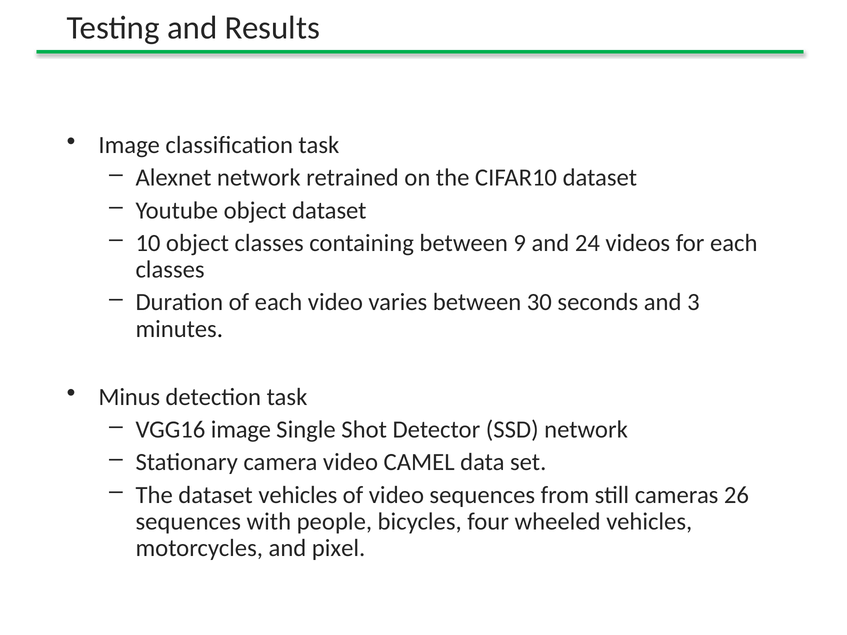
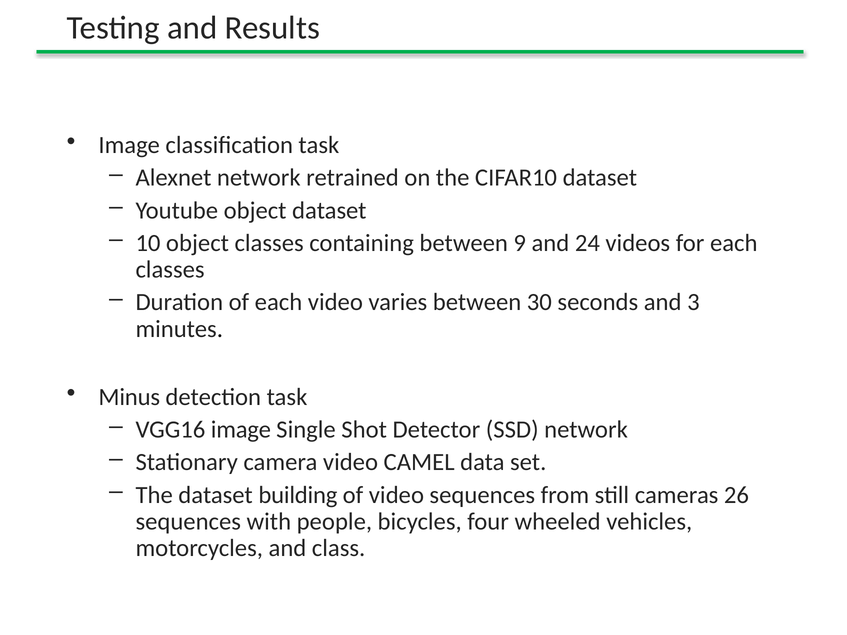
dataset vehicles: vehicles -> building
pixel: pixel -> class
